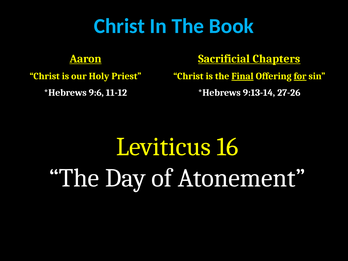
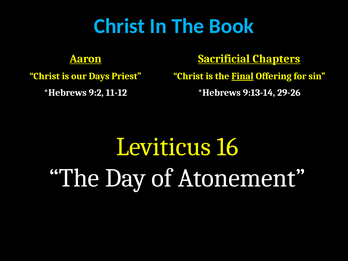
for underline: present -> none
Holy: Holy -> Days
27-26: 27-26 -> 29-26
9:6: 9:6 -> 9:2
